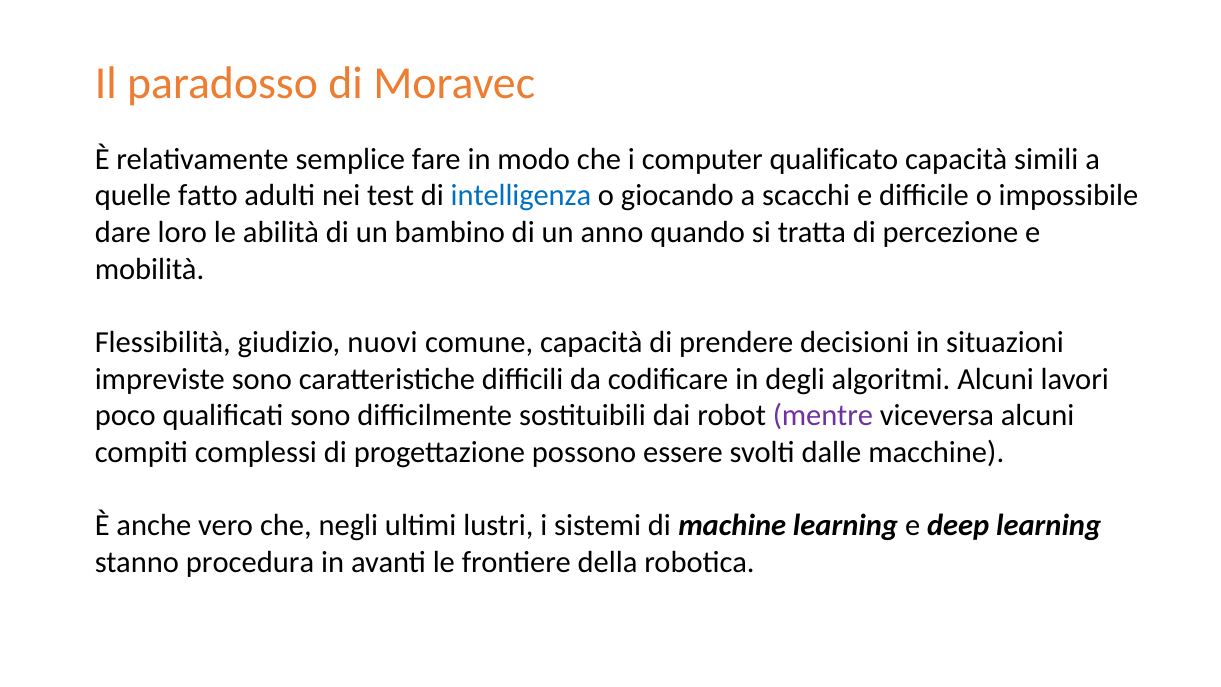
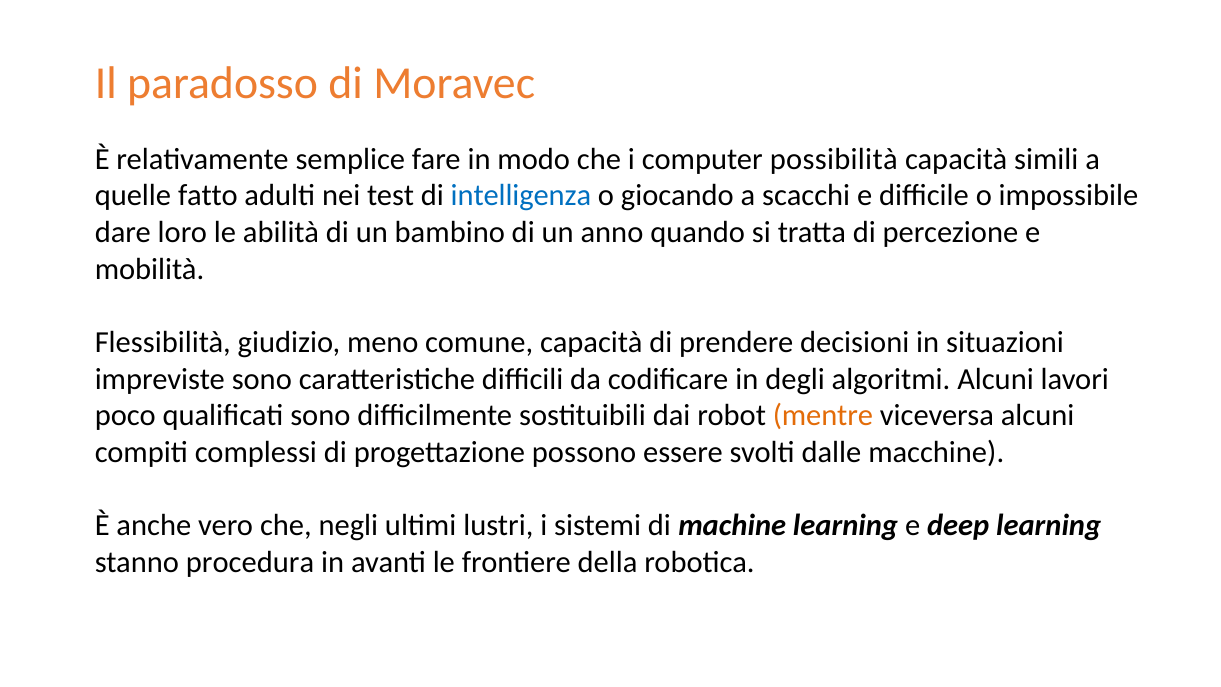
qualificato: qualificato -> possibilità
nuovi: nuovi -> meno
mentre colour: purple -> orange
